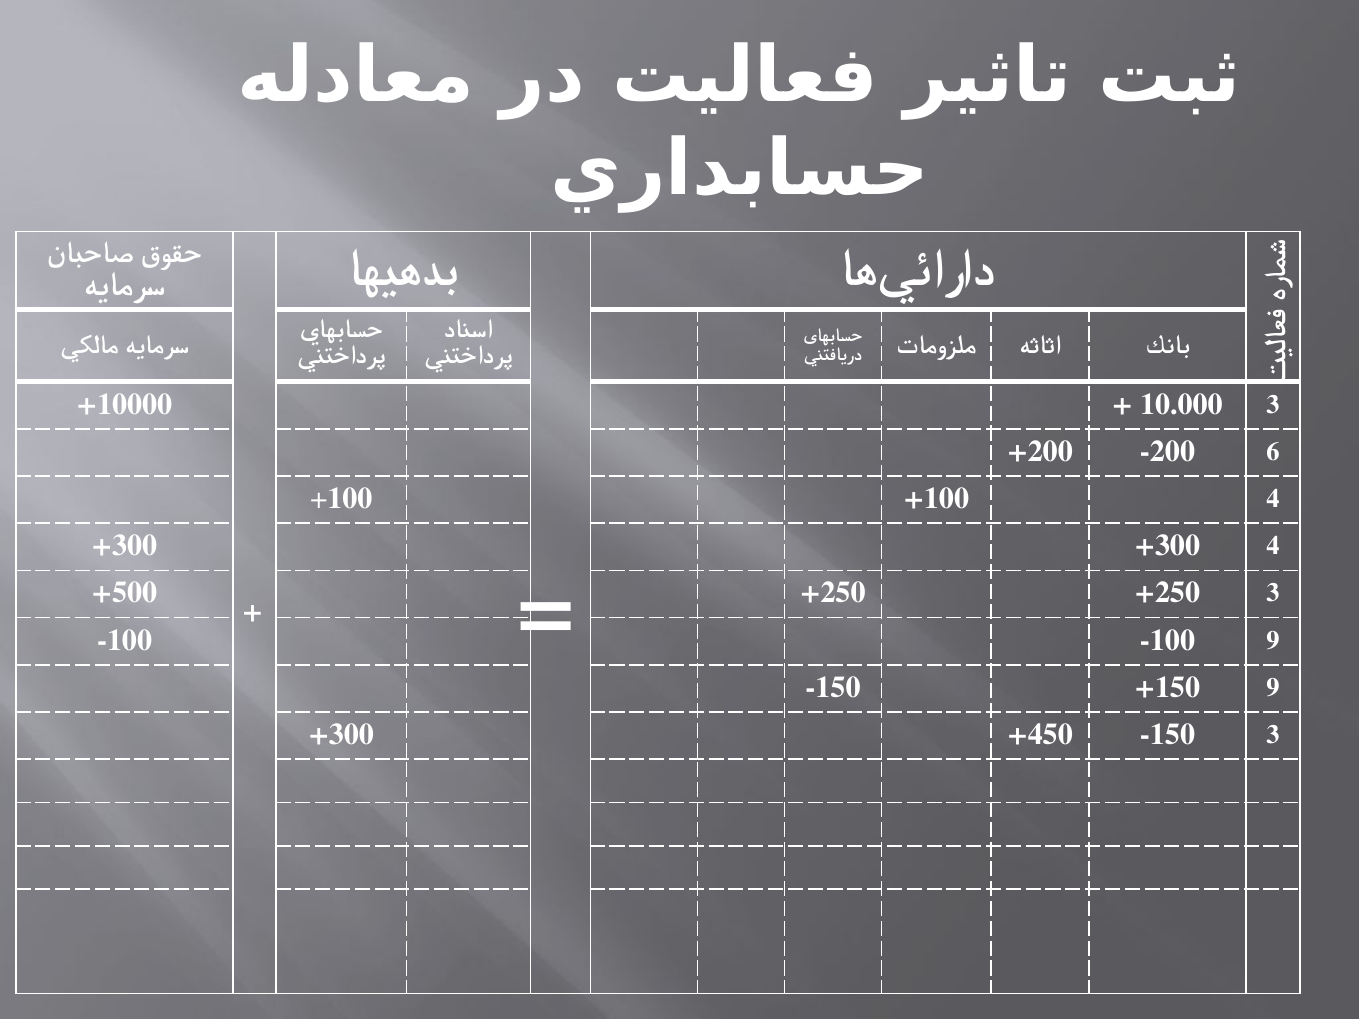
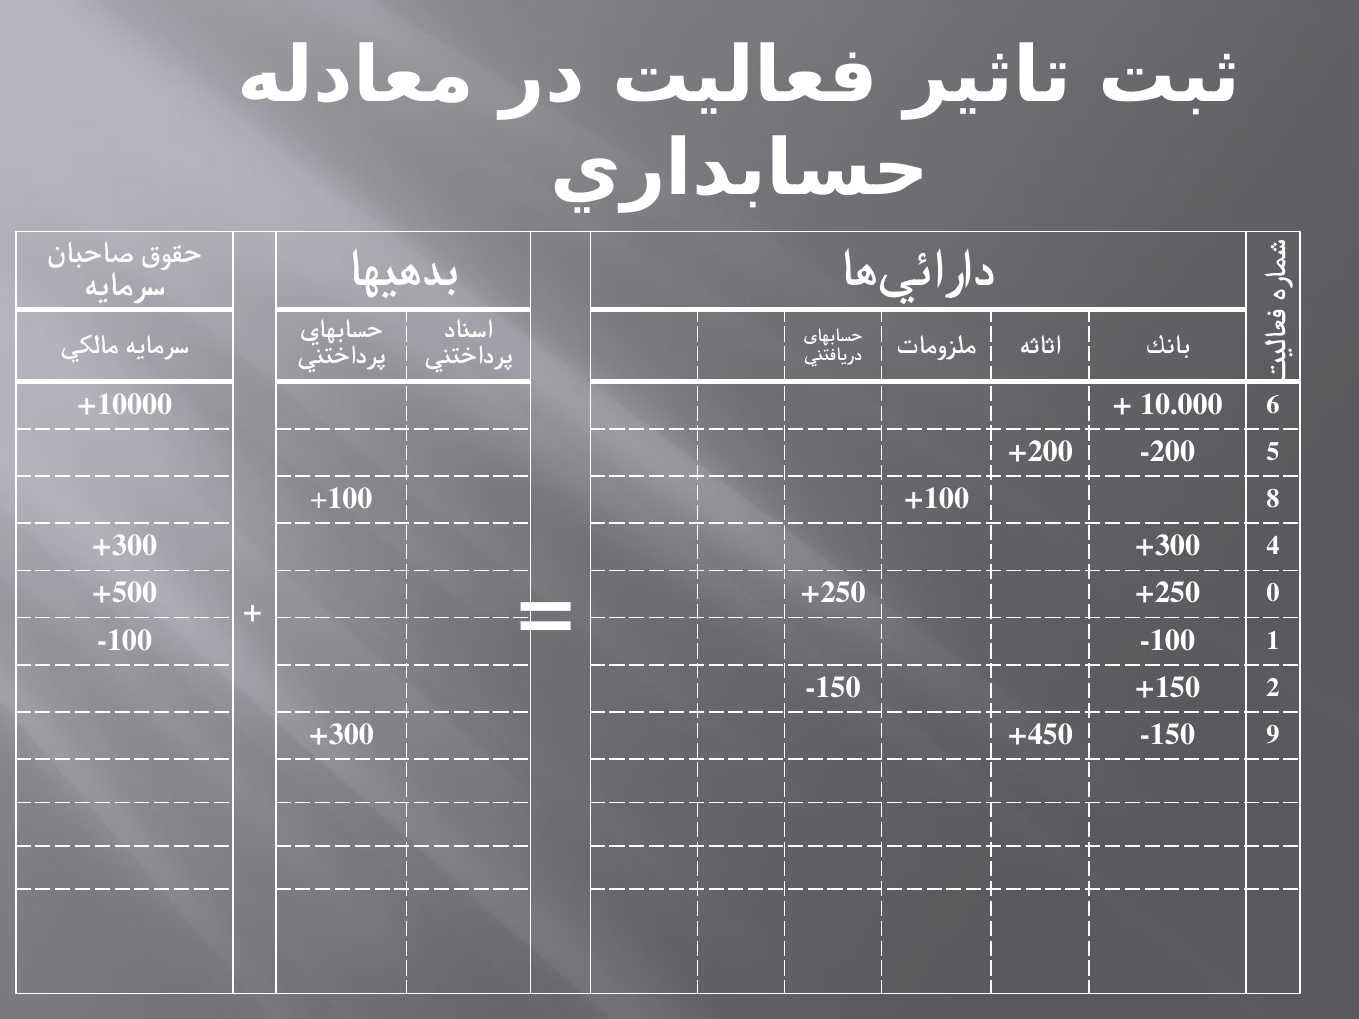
3 at (1273, 405): 3 -> 6
6: 6 -> 5
4 at (1273, 499): 4 -> 8
3 at (1273, 593): 3 -> 0
9 at (1273, 641): 9 -> 1
9 at (1273, 688): 9 -> 2
3 at (1273, 735): 3 -> 9
